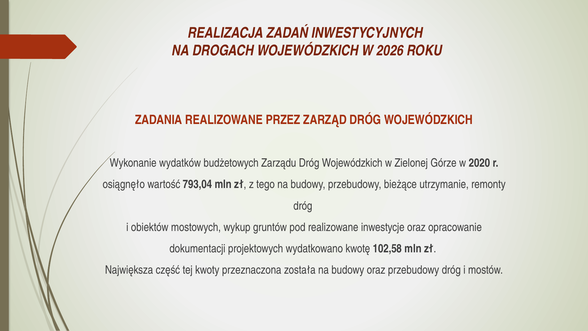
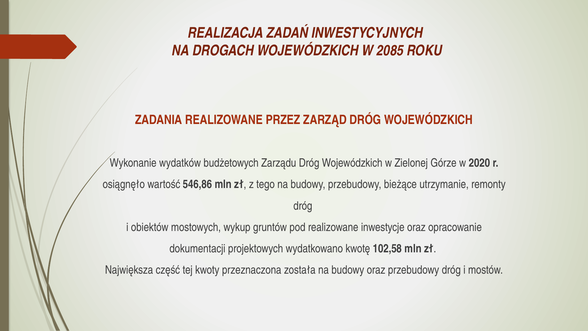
2026: 2026 -> 2085
793,04: 793,04 -> 546,86
